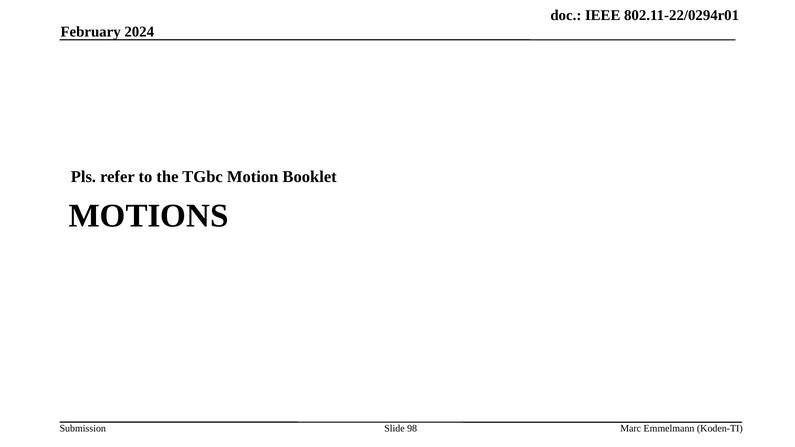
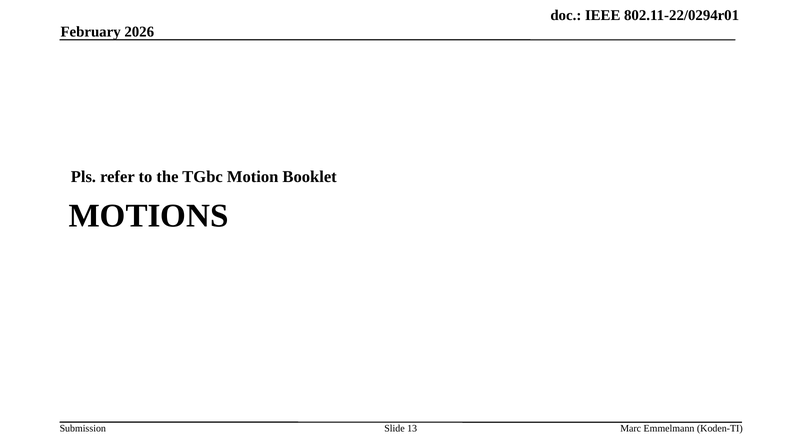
2024: 2024 -> 2026
98: 98 -> 13
